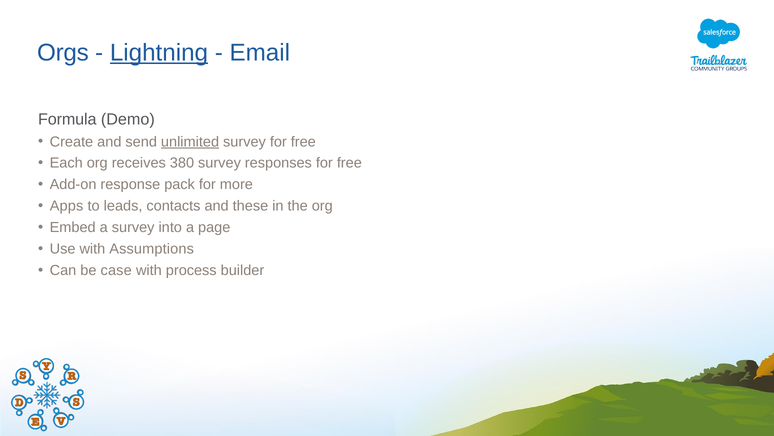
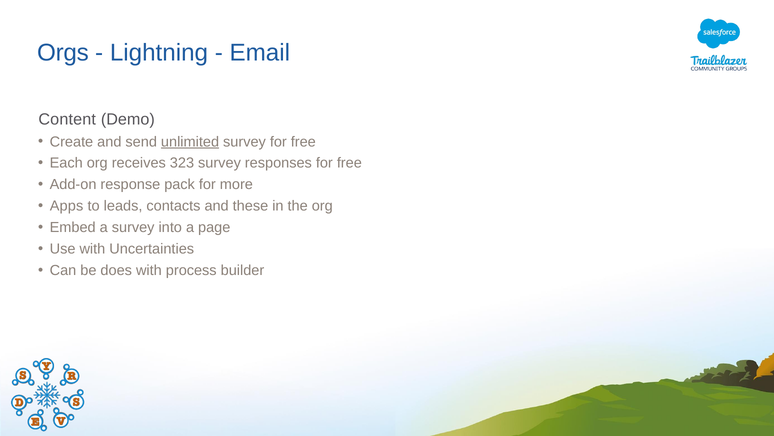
Lightning underline: present -> none
Formula: Formula -> Content
380: 380 -> 323
Assumptions: Assumptions -> Uncertainties
case: case -> does
